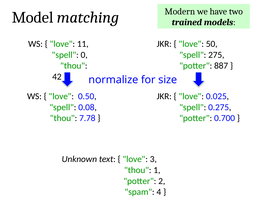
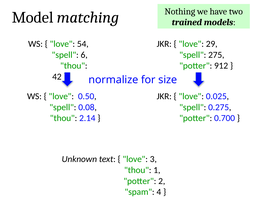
Modern: Modern -> Nothing
11: 11 -> 54
50: 50 -> 29
0: 0 -> 6
887: 887 -> 912
7.78: 7.78 -> 2.14
